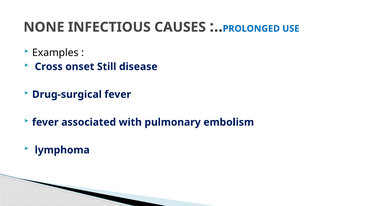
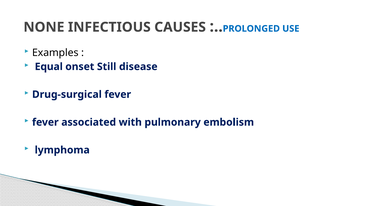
Cross: Cross -> Equal
